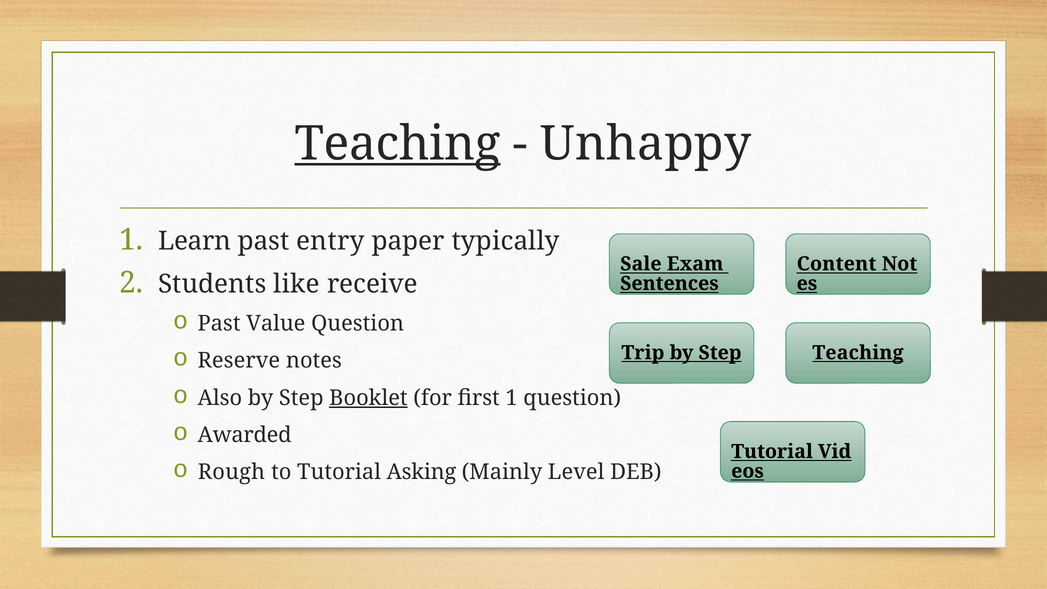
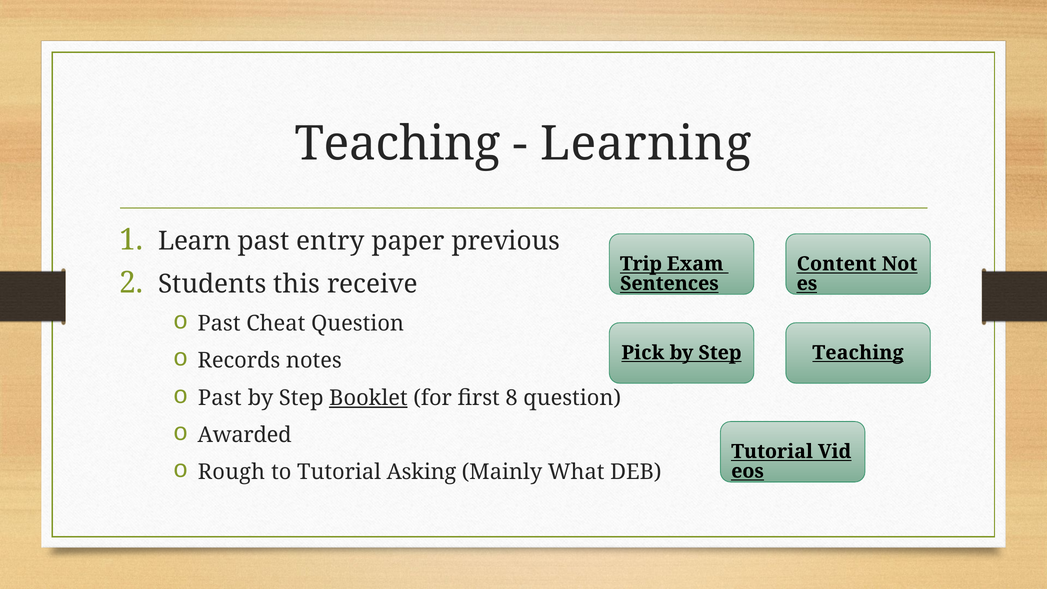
Teaching at (398, 144) underline: present -> none
Unhappy: Unhappy -> Learning
typically: typically -> previous
Sale: Sale -> Trip
like: like -> this
Value: Value -> Cheat
Trip: Trip -> Pick
Reserve: Reserve -> Records
Also at (220, 398): Also -> Past
first 1: 1 -> 8
Level: Level -> What
